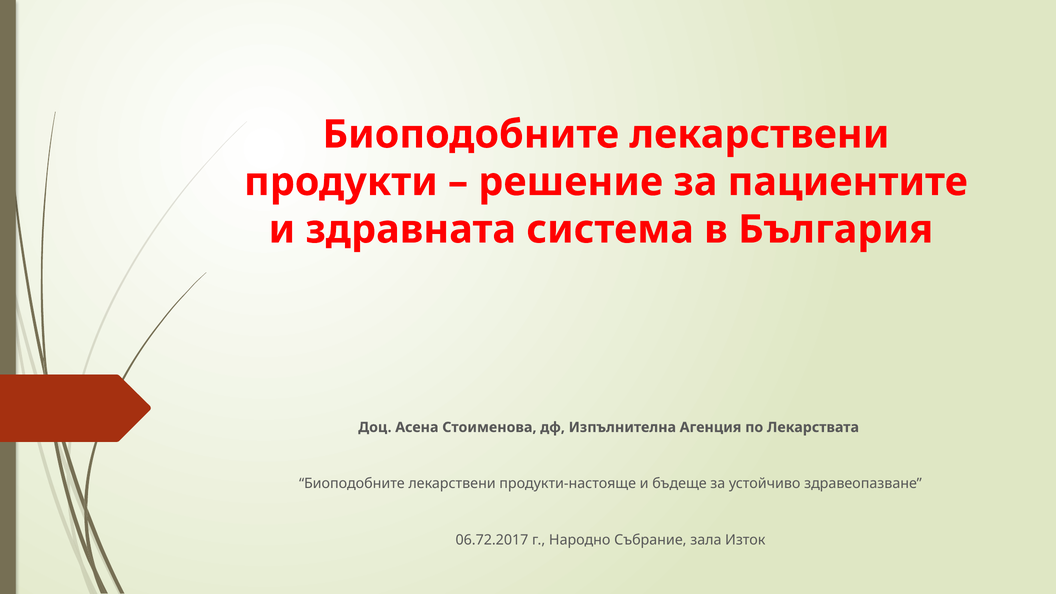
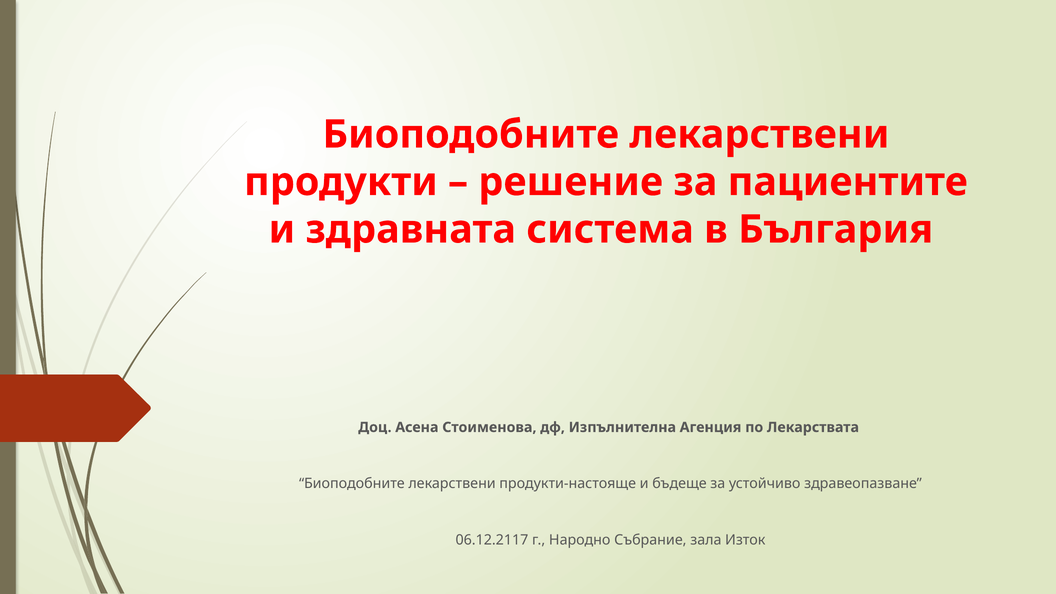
06.72.2017: 06.72.2017 -> 06.12.2117
